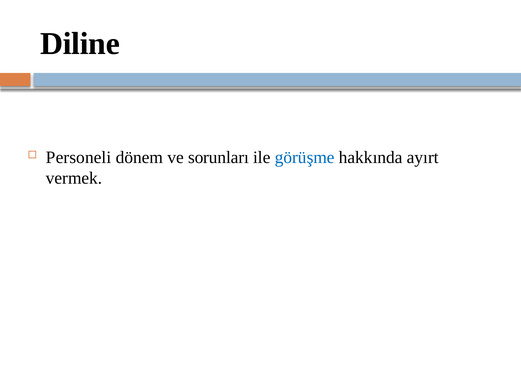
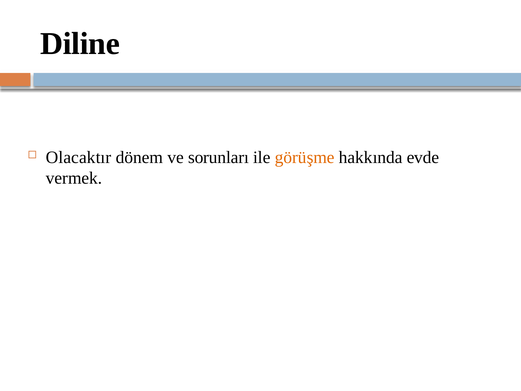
Personeli: Personeli -> Olacaktır
görüşme colour: blue -> orange
ayırt: ayırt -> evde
